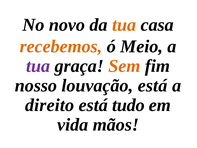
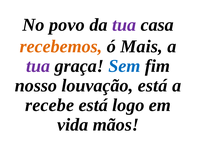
novo: novo -> povo
tua at (124, 25) colour: orange -> purple
Meio: Meio -> Mais
Sem colour: orange -> blue
direito: direito -> recebe
tudo: tudo -> logo
